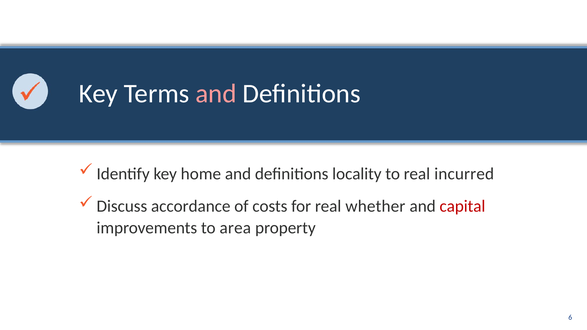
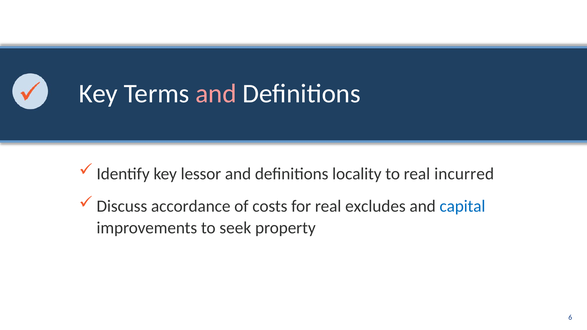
home: home -> lessor
whether: whether -> excludes
capital colour: red -> blue
area: area -> seek
